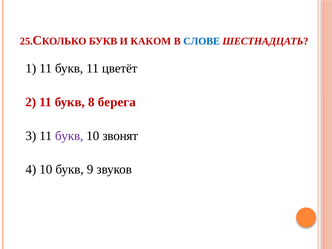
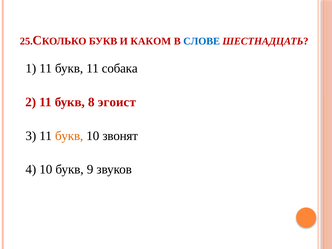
цветёт: цветёт -> собака
берега: берега -> эгоист
букв at (69, 136) colour: purple -> orange
